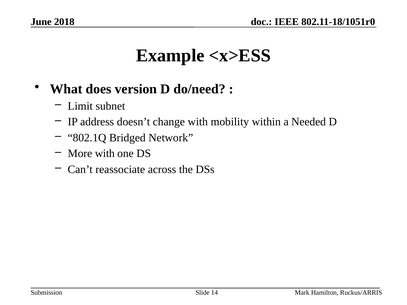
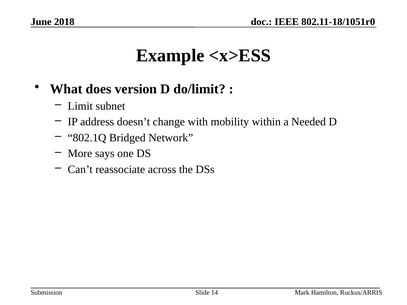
do/need: do/need -> do/limit
More with: with -> says
